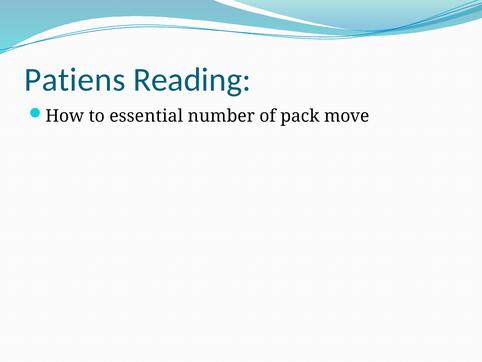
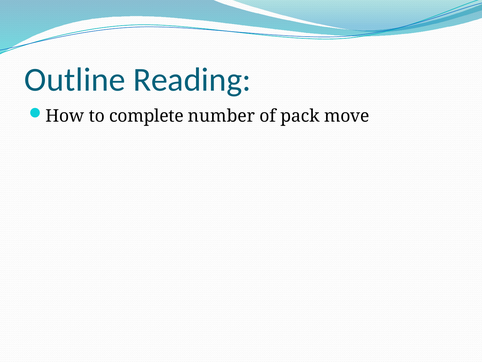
Patiens: Patiens -> Outline
essential: essential -> complete
